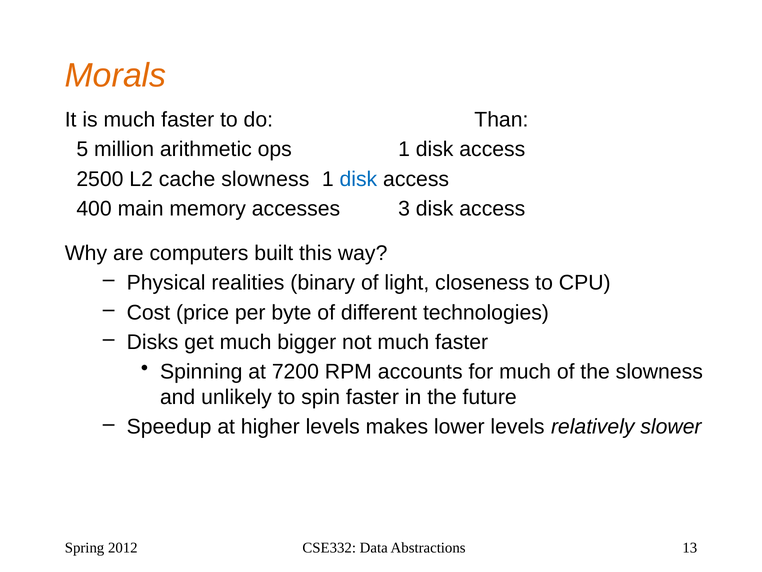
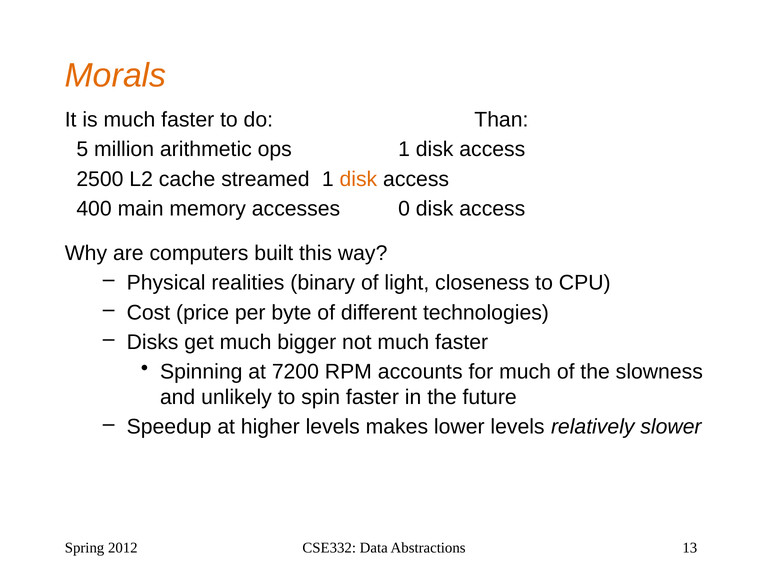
cache slowness: slowness -> streamed
disk at (358, 179) colour: blue -> orange
3: 3 -> 0
